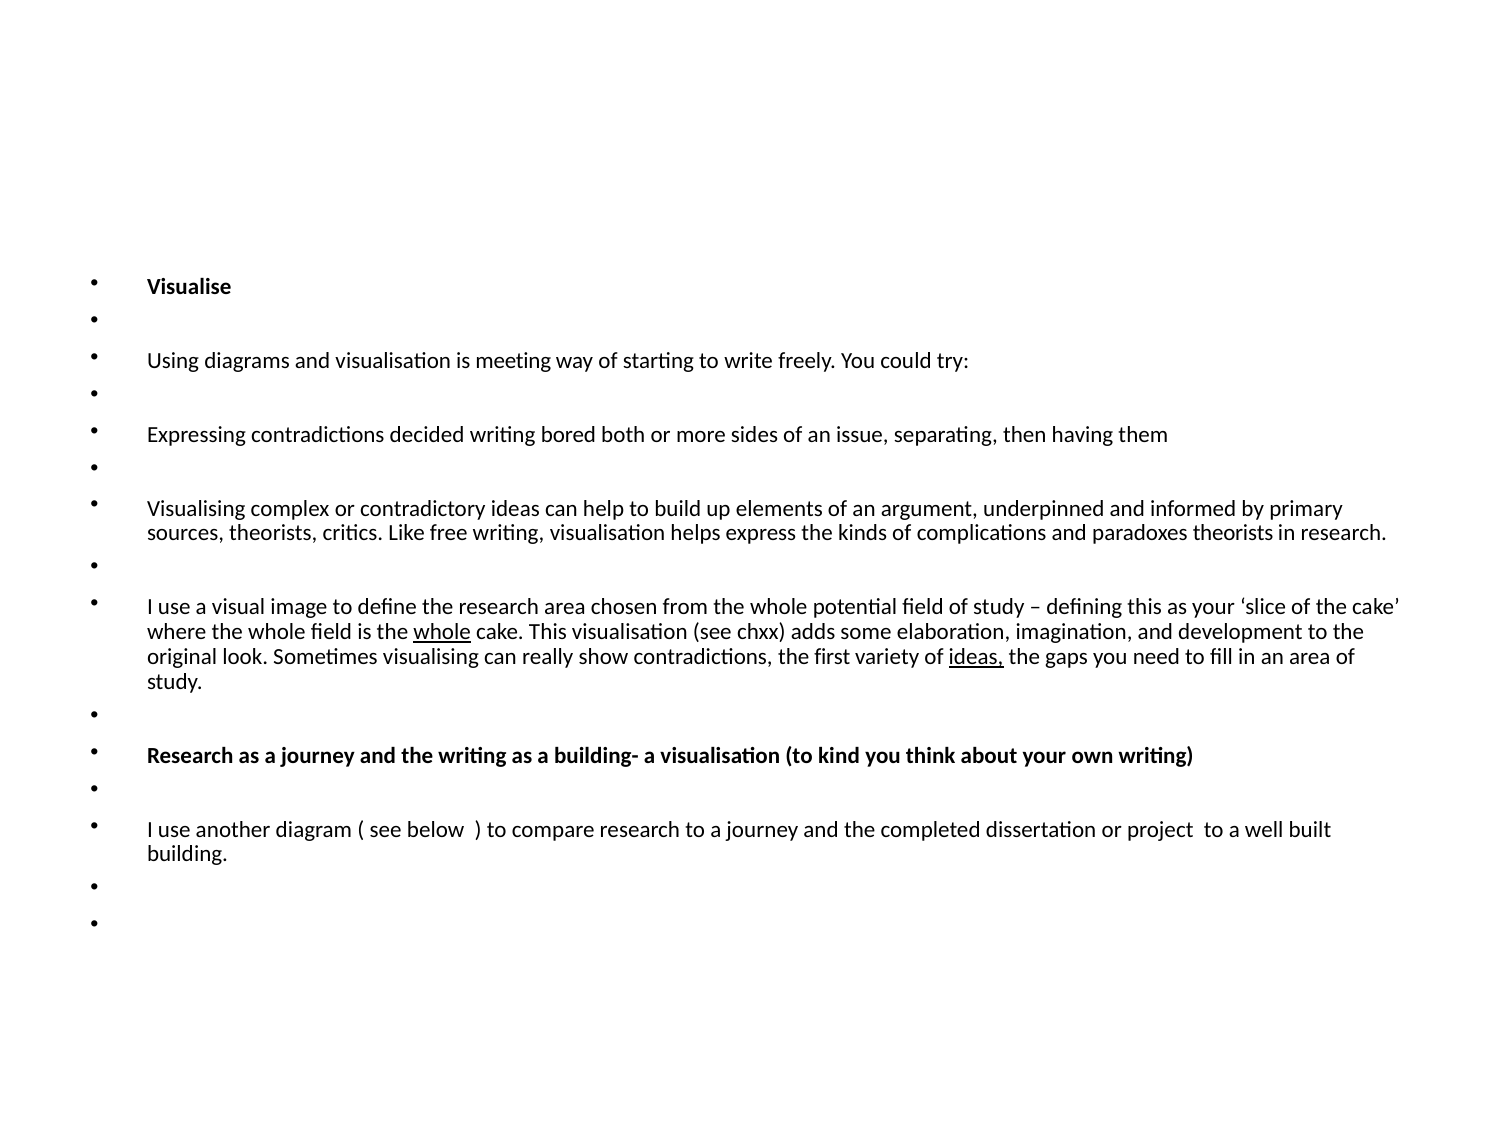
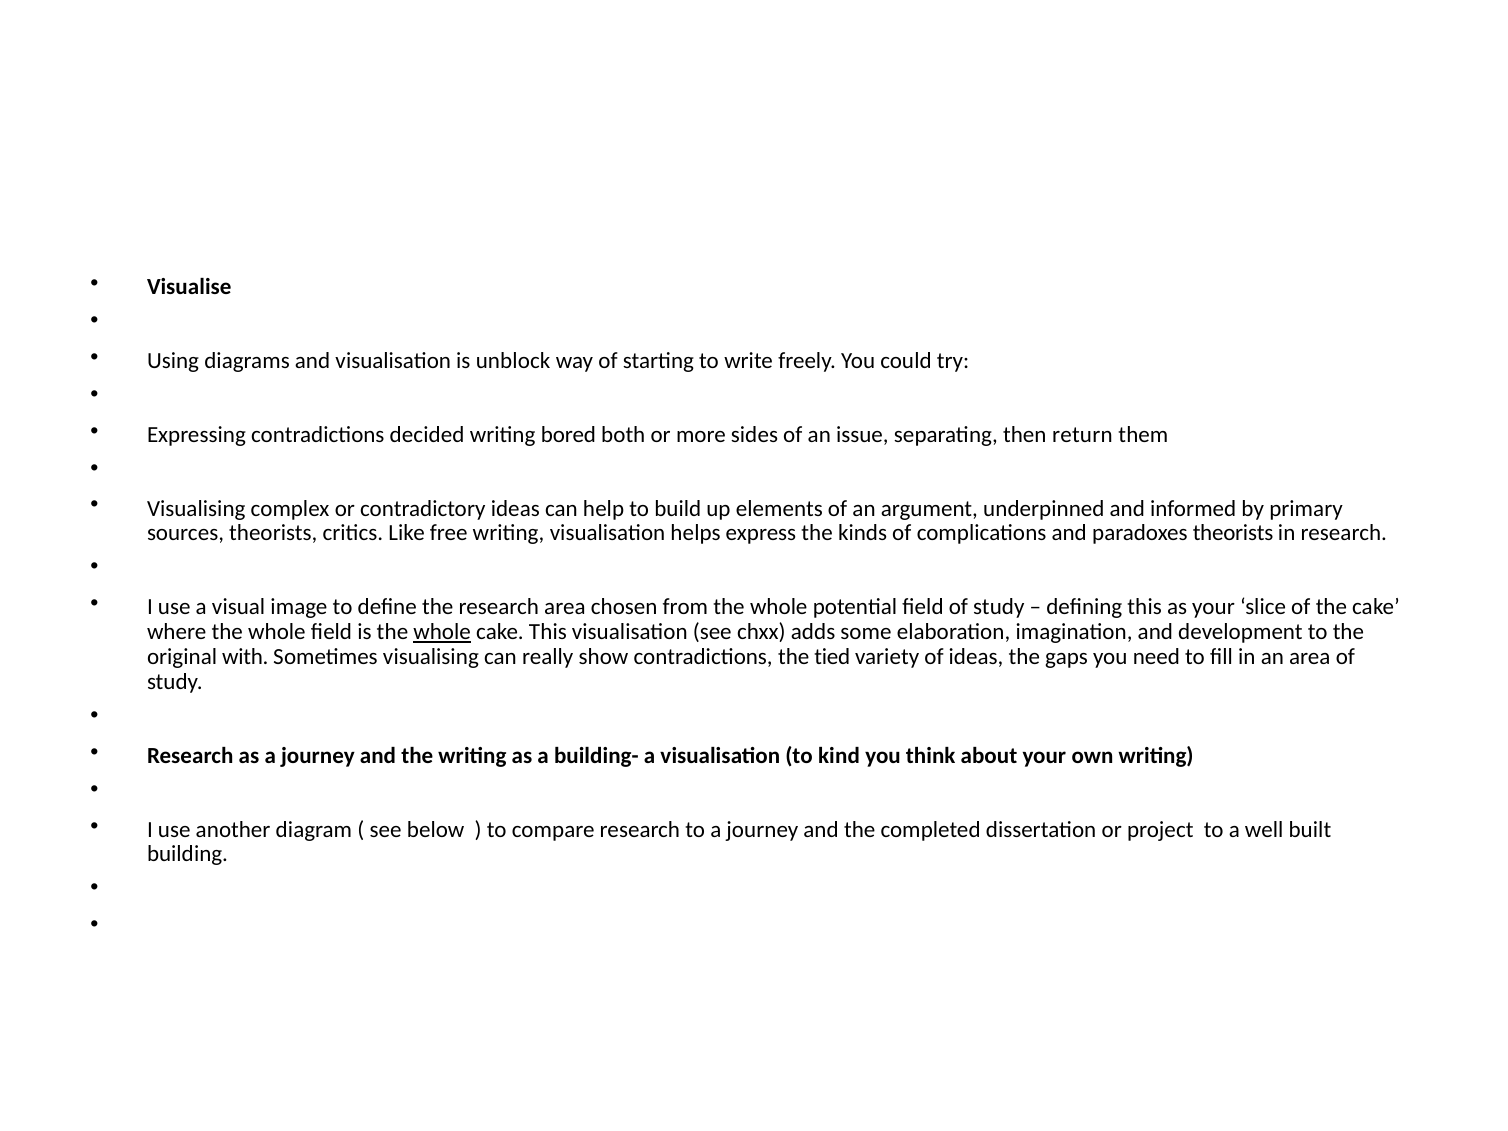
meeting: meeting -> unblock
having: having -> return
look: look -> with
first: first -> tied
ideas at (976, 657) underline: present -> none
